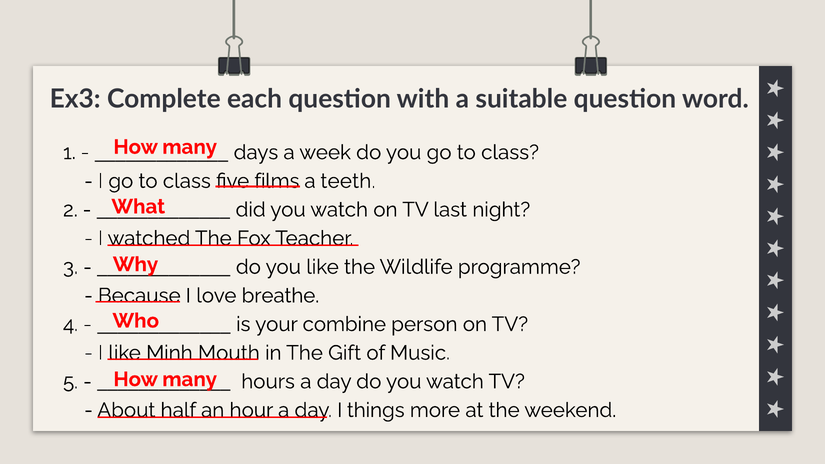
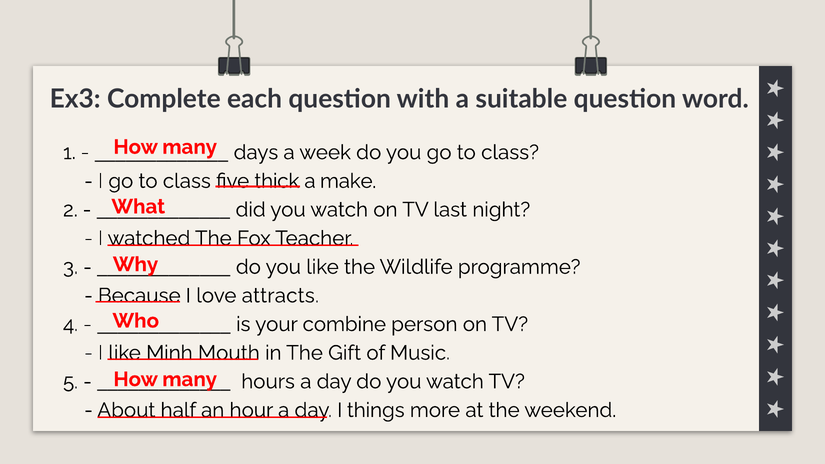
films: films -> thick
teeth: teeth -> make
breathe: breathe -> attracts
